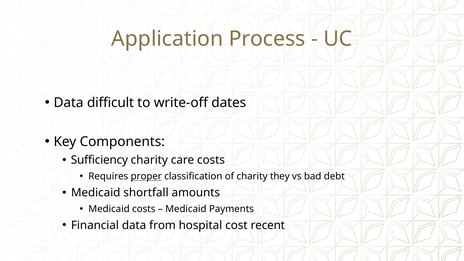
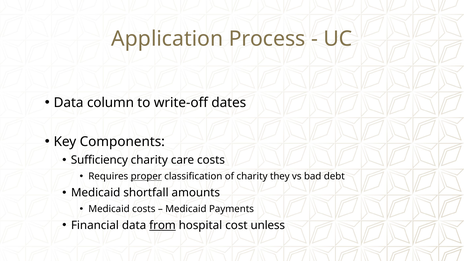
difficult: difficult -> column
from underline: none -> present
recent: recent -> unless
